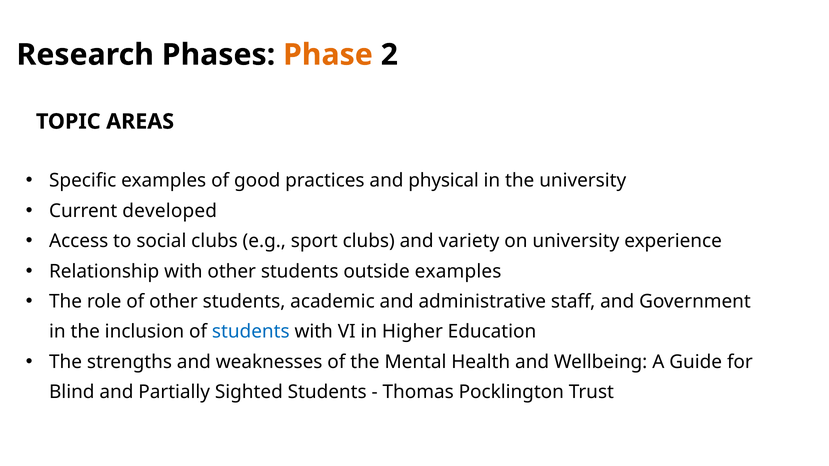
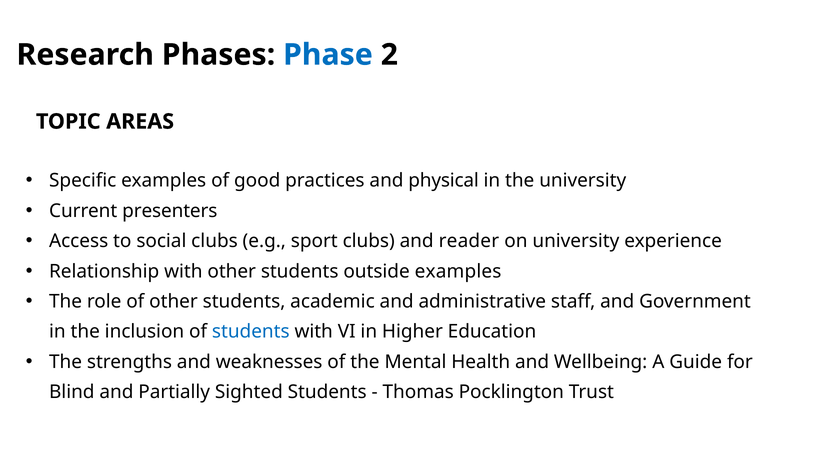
Phase colour: orange -> blue
developed: developed -> presenters
variety: variety -> reader
